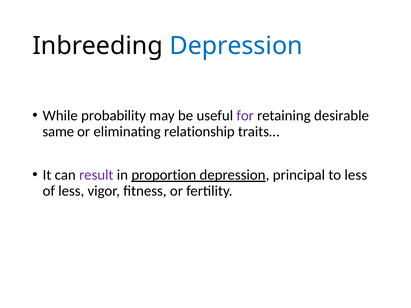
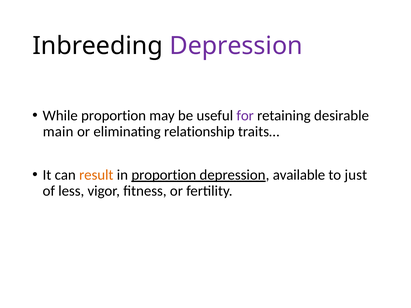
Depression at (236, 46) colour: blue -> purple
While probability: probability -> proportion
same: same -> main
result colour: purple -> orange
principal: principal -> available
to less: less -> just
